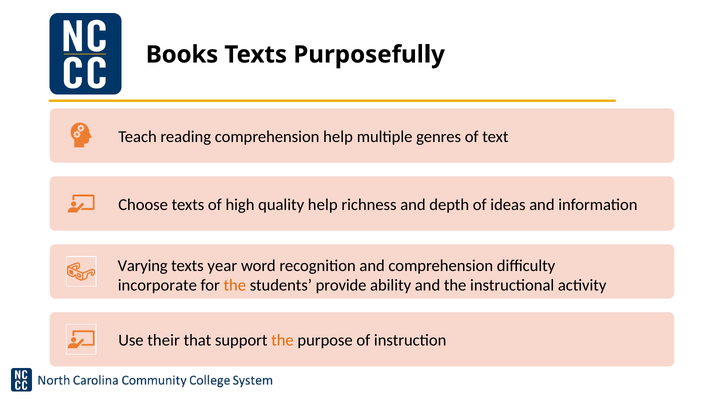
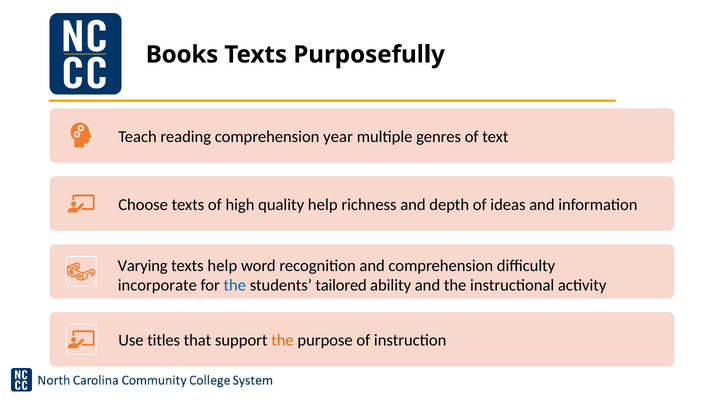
comprehension help: help -> year
texts year: year -> help
the at (235, 286) colour: orange -> blue
provide: provide -> tailored
their: their -> titles
